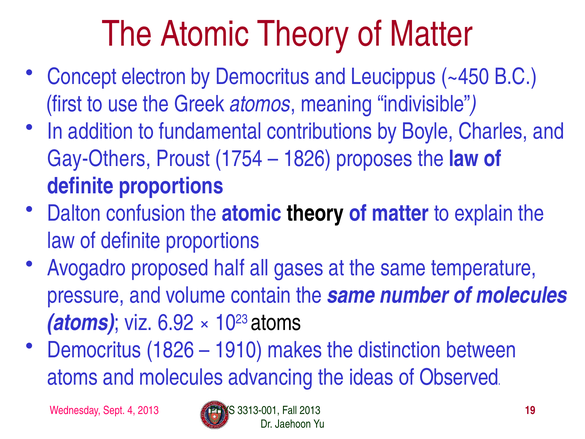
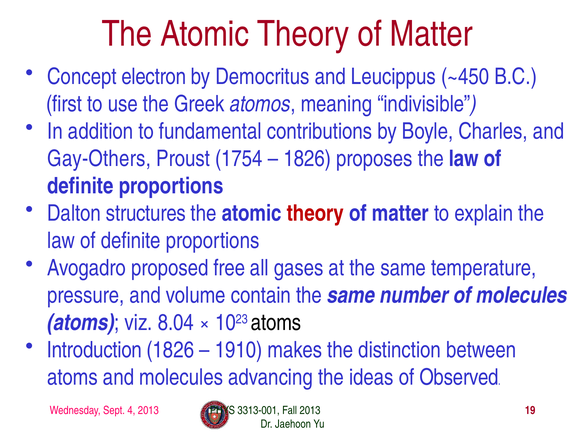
confusion: confusion -> structures
theory at (315, 213) colour: black -> red
half: half -> free
6.92: 6.92 -> 8.04
Democritus at (94, 350): Democritus -> Introduction
